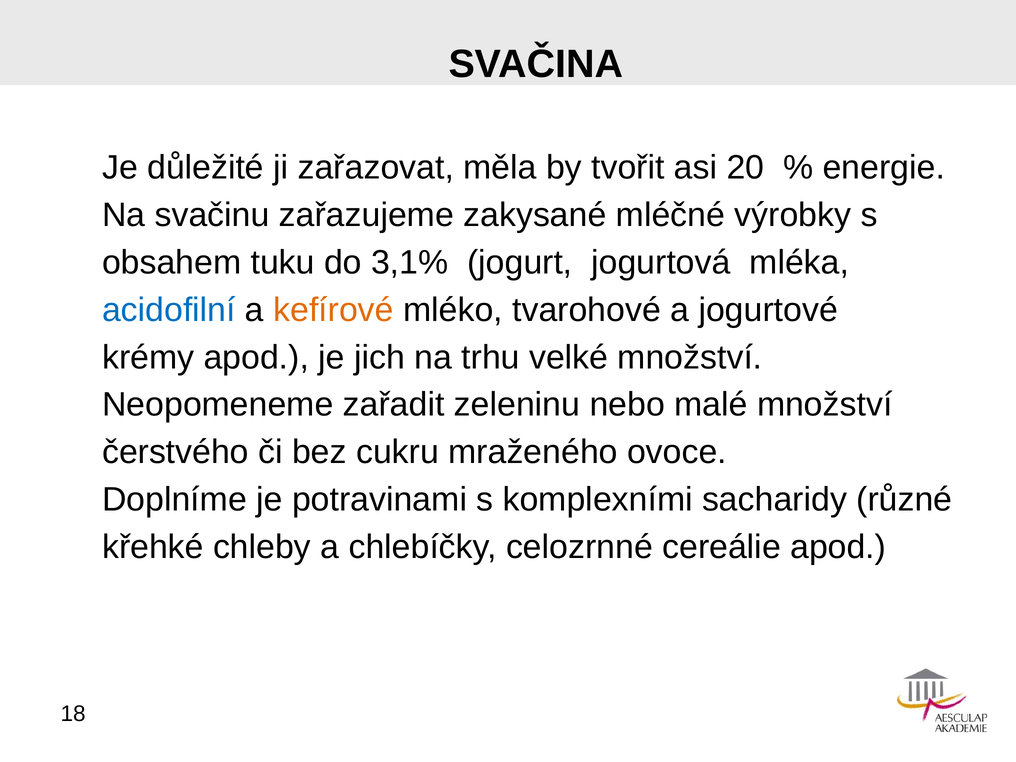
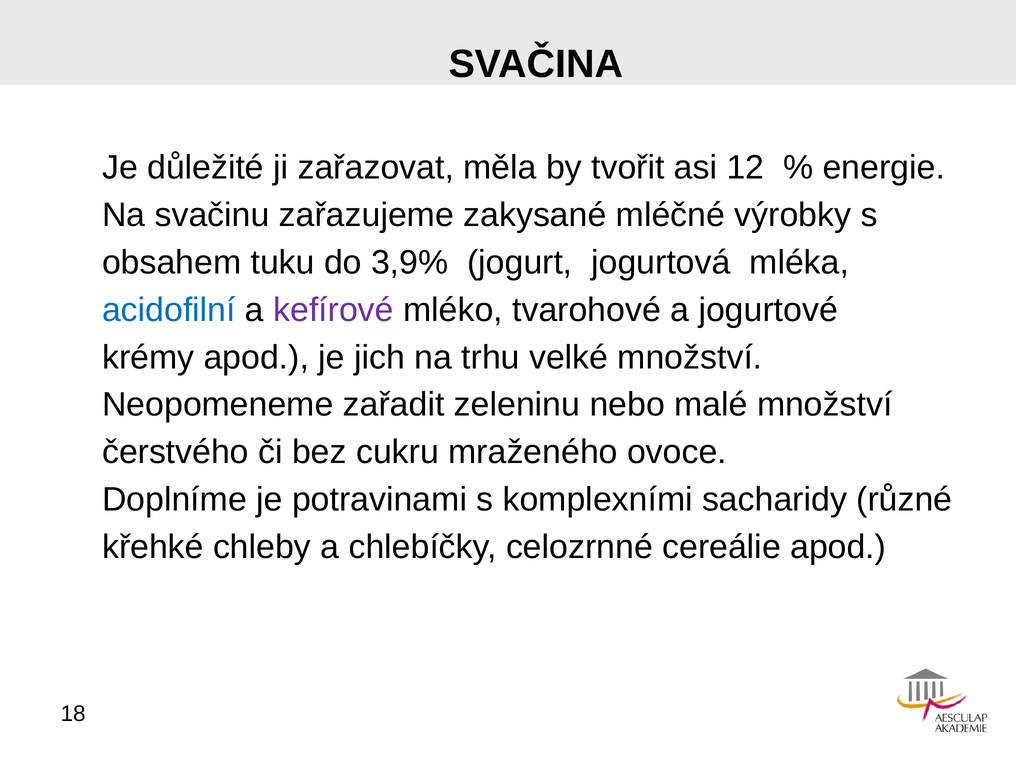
20: 20 -> 12
3,1%: 3,1% -> 3,9%
kefírové colour: orange -> purple
